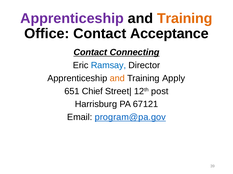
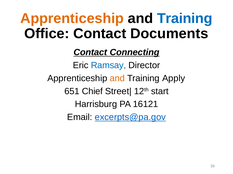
Apprenticeship at (72, 18) colour: purple -> orange
Training at (185, 18) colour: orange -> blue
Acceptance: Acceptance -> Documents
post: post -> start
67121: 67121 -> 16121
program@pa.gov: program@pa.gov -> excerpts@pa.gov
